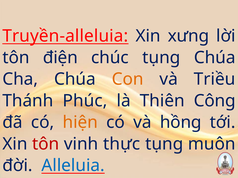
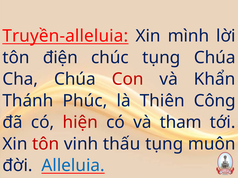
xưng: xưng -> mình
Con colour: orange -> red
Triều: Triều -> Khẩn
hiện colour: orange -> red
hồng: hồng -> tham
thực: thực -> thấu
